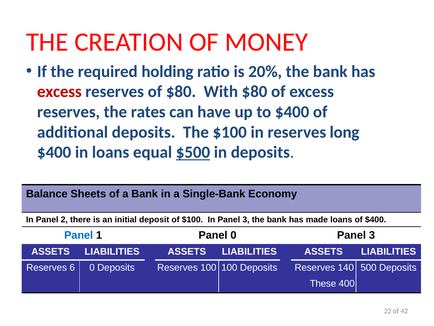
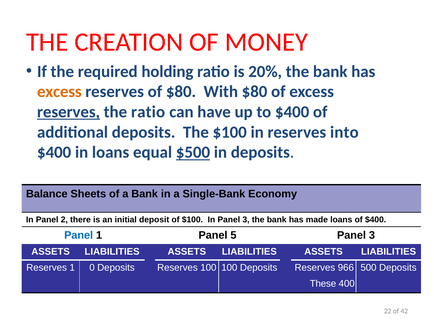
excess at (59, 92) colour: red -> orange
reserves at (69, 112) underline: none -> present
the rates: rates -> ratio
long: long -> into
Panel 0: 0 -> 5
Reserves 6: 6 -> 1
140: 140 -> 966
